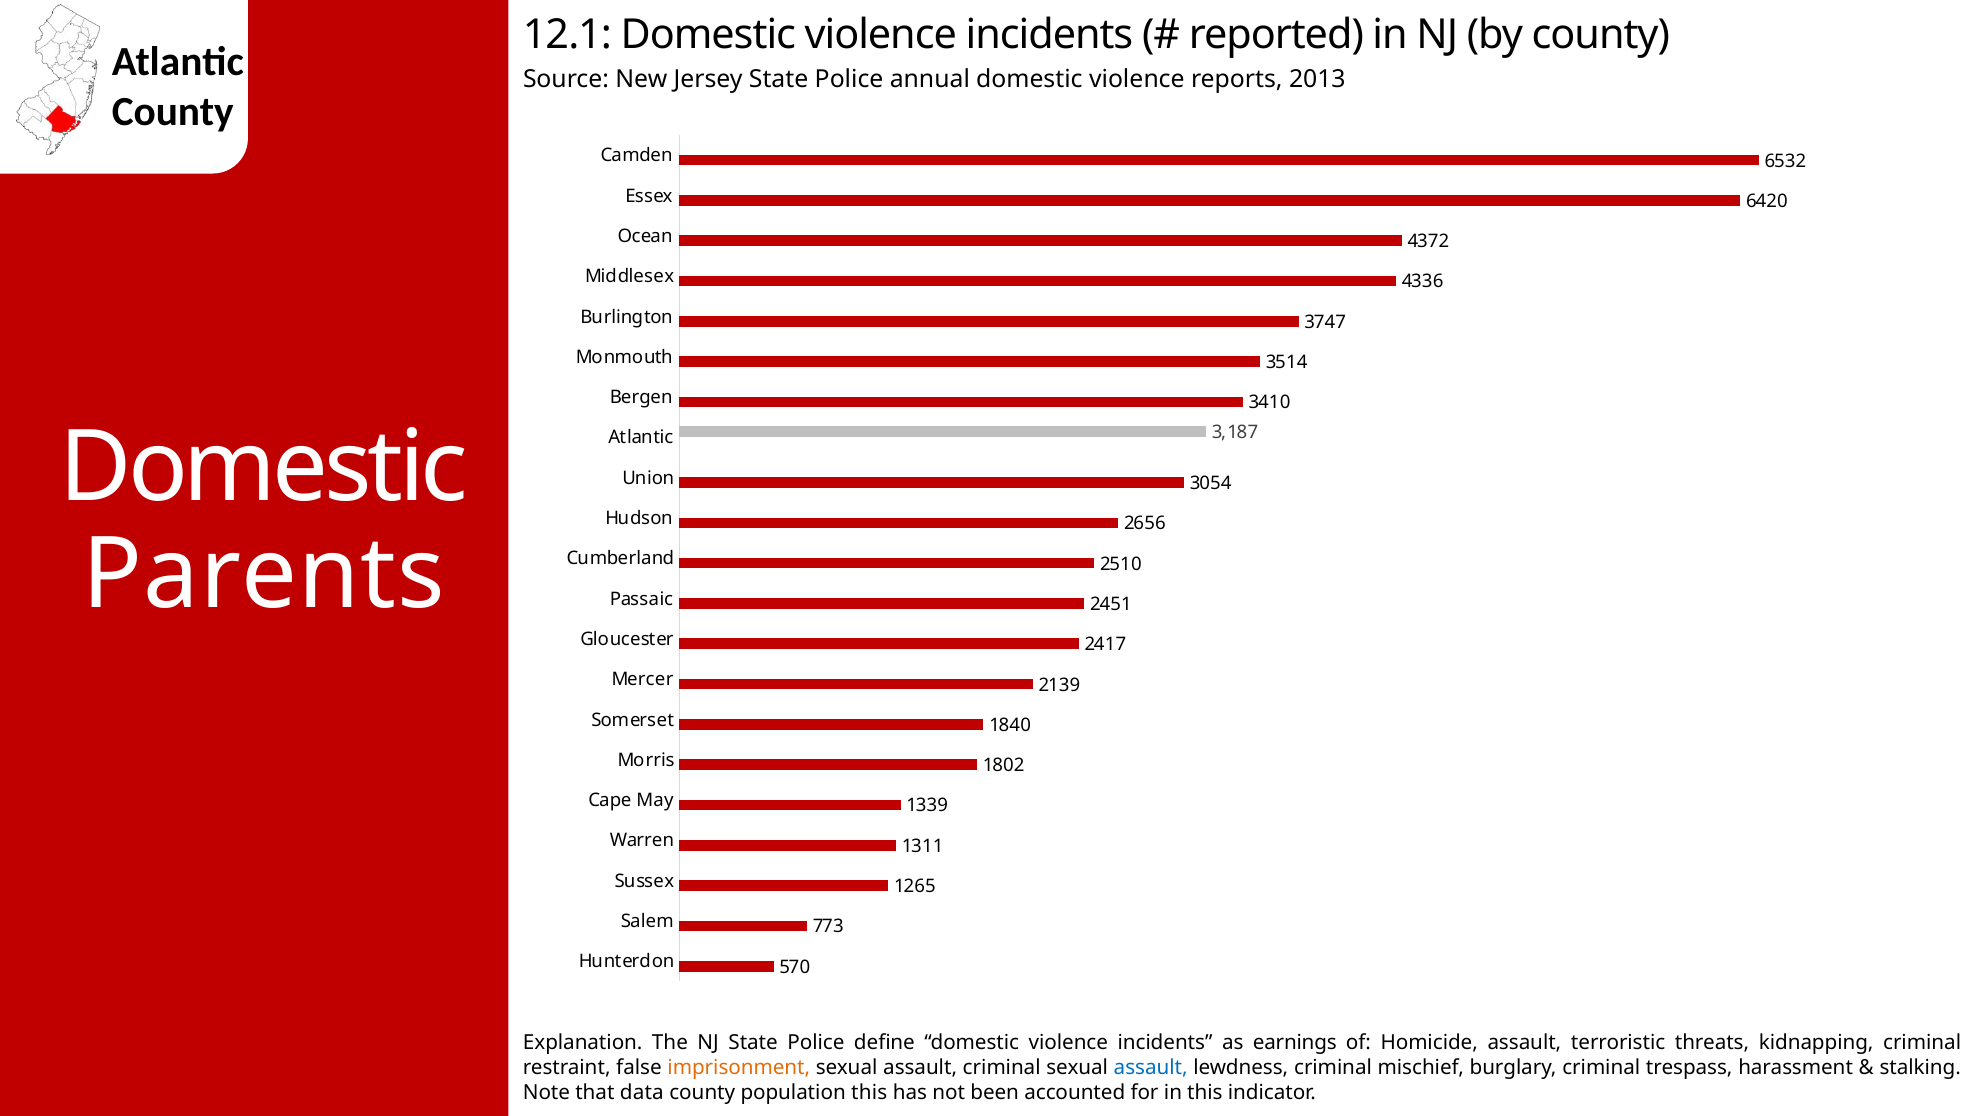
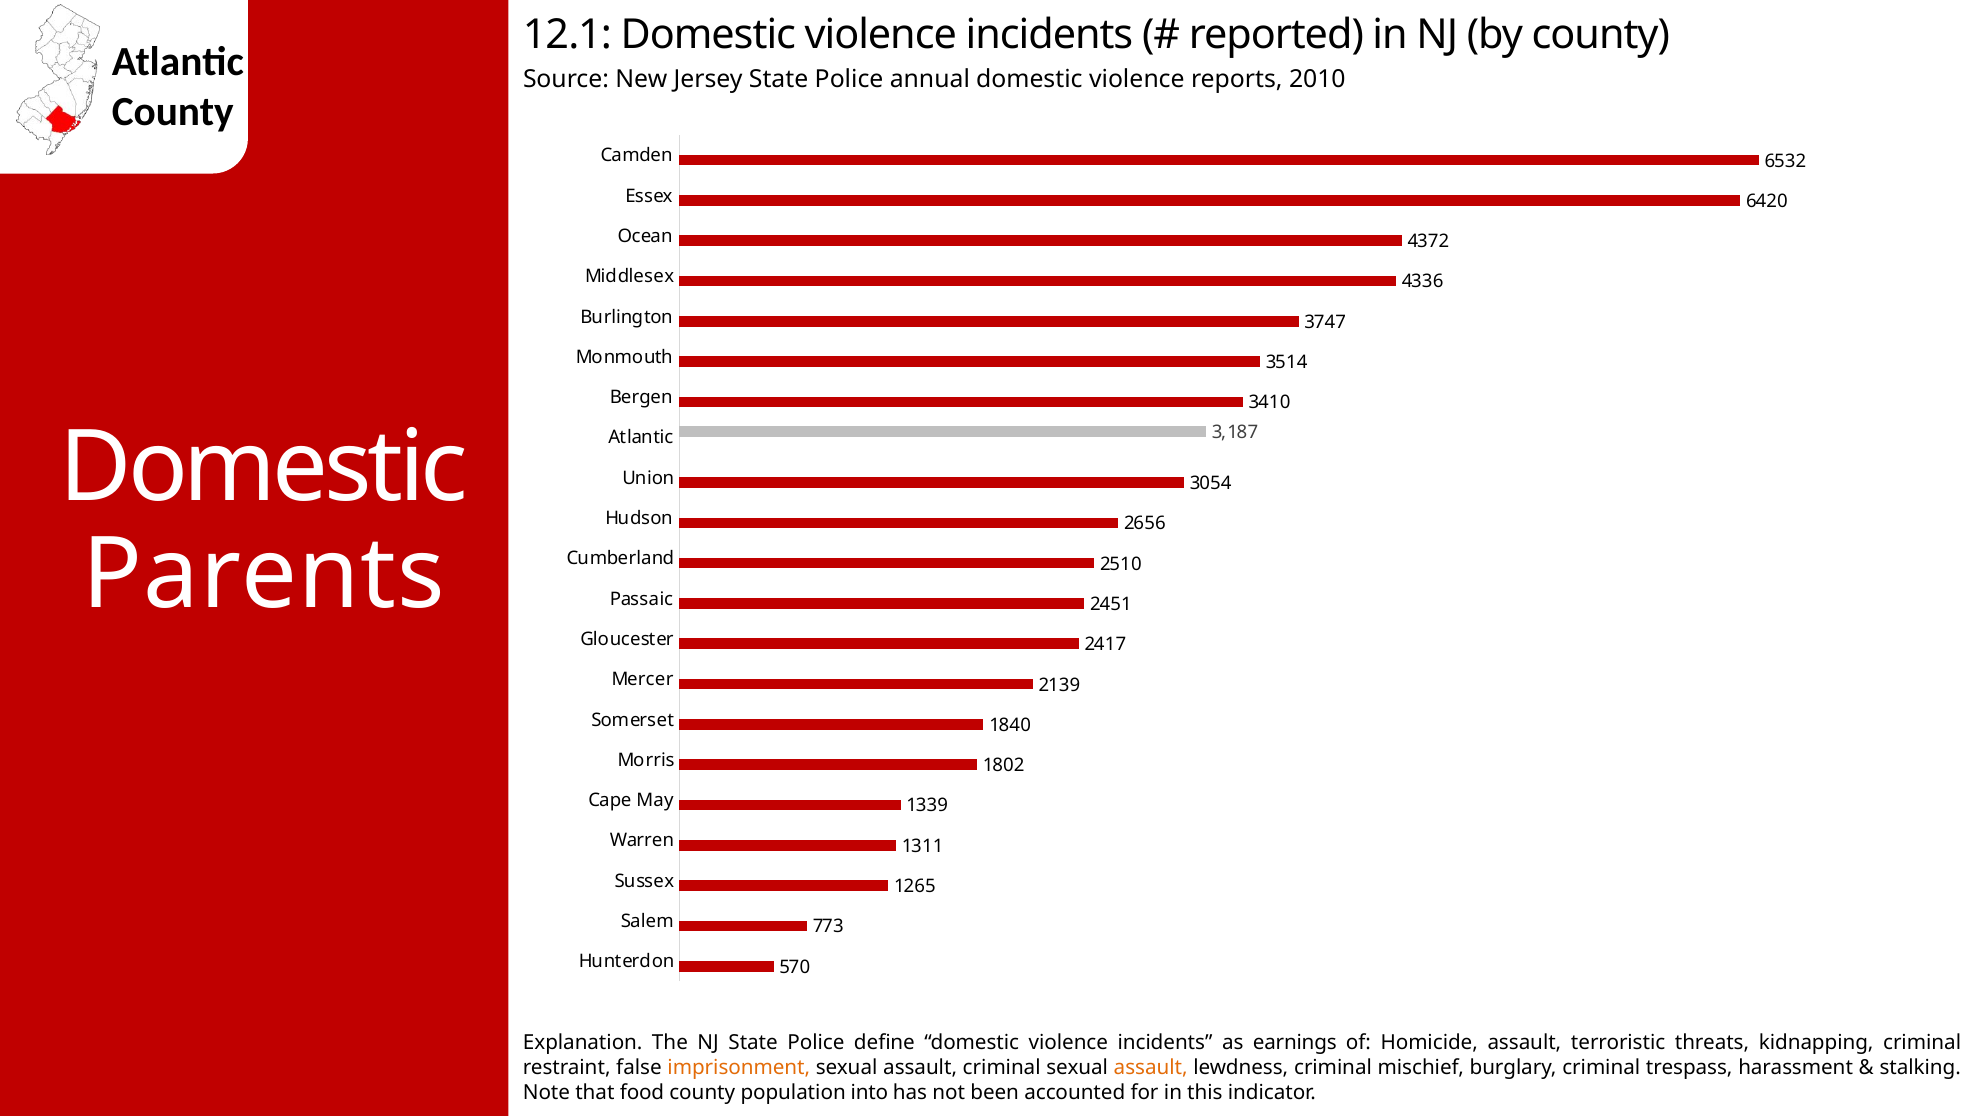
2013: 2013 -> 2010
assault at (1151, 1068) colour: blue -> orange
data: data -> food
population this: this -> into
